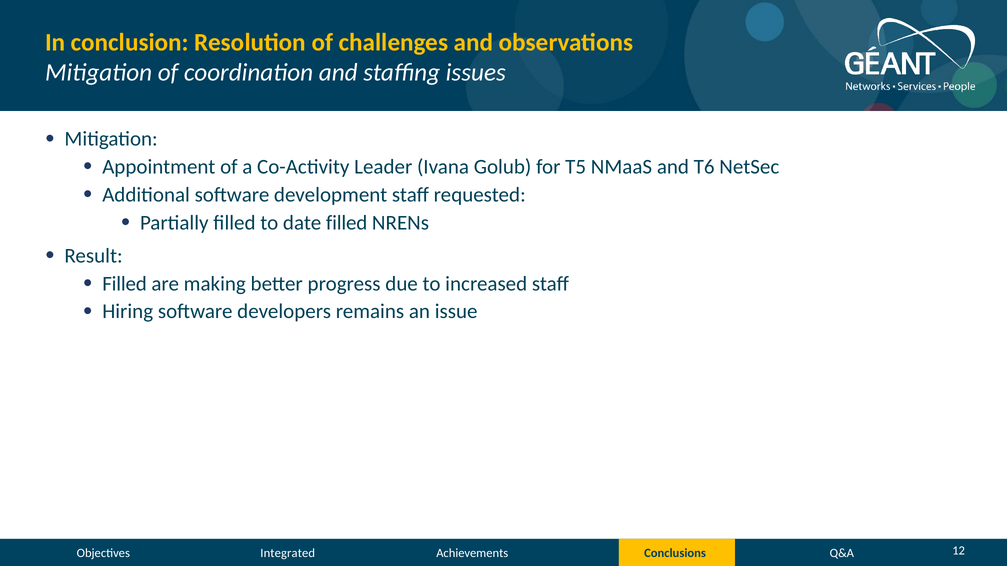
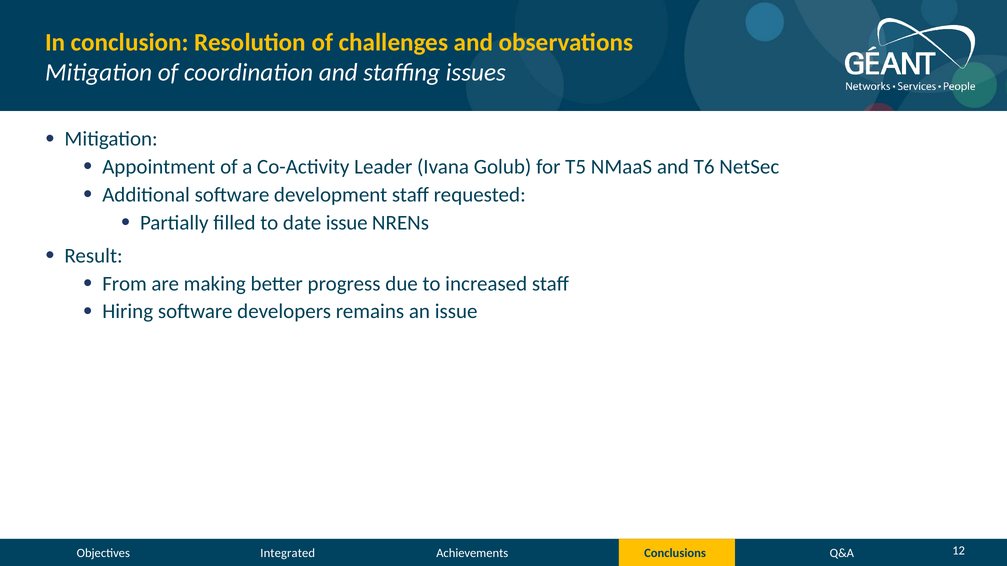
date filled: filled -> issue
Filled at (125, 284): Filled -> From
